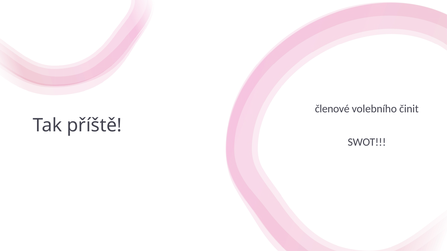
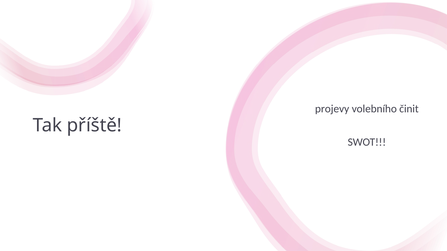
členové: členové -> projevy
